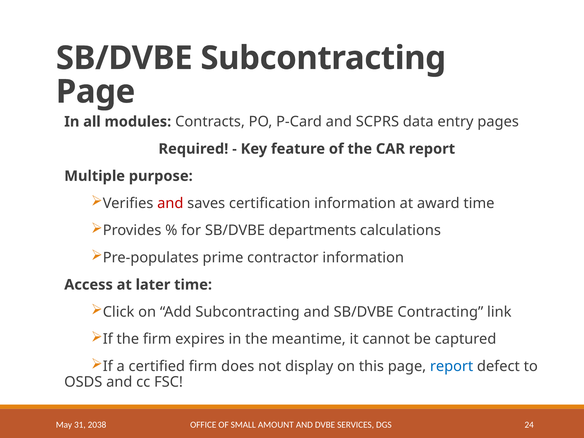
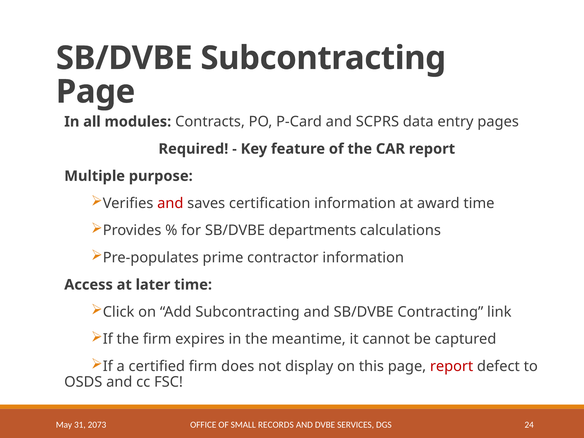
report at (452, 366) colour: blue -> red
AMOUNT: AMOUNT -> RECORDS
2038: 2038 -> 2073
